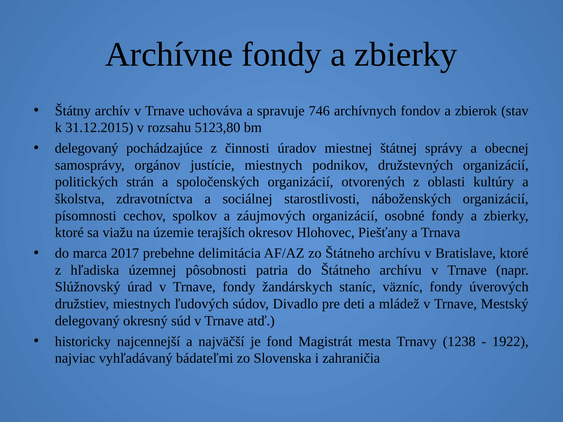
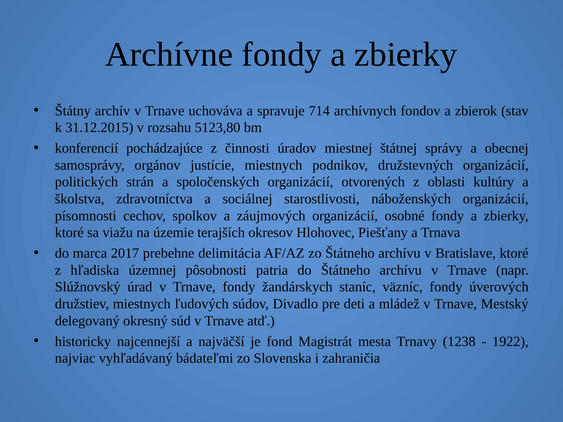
746: 746 -> 714
delegovaný at (87, 148): delegovaný -> konferencií
